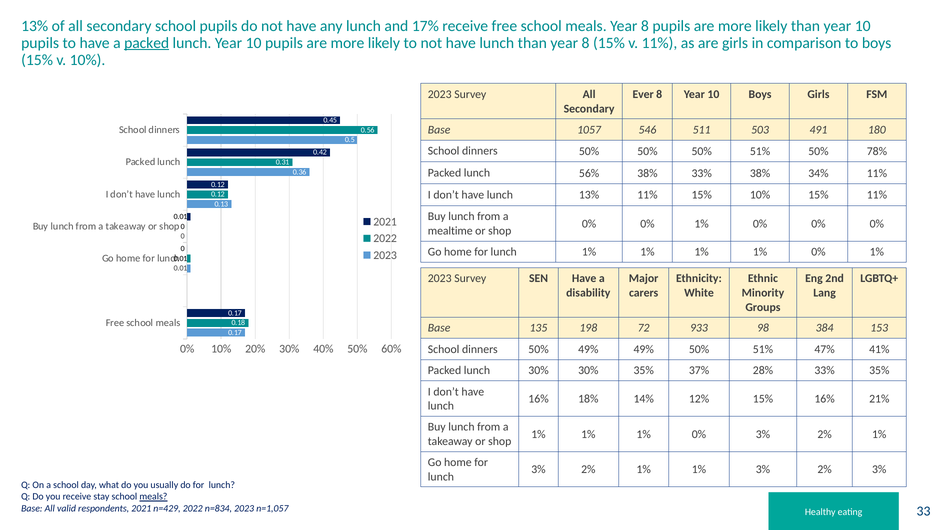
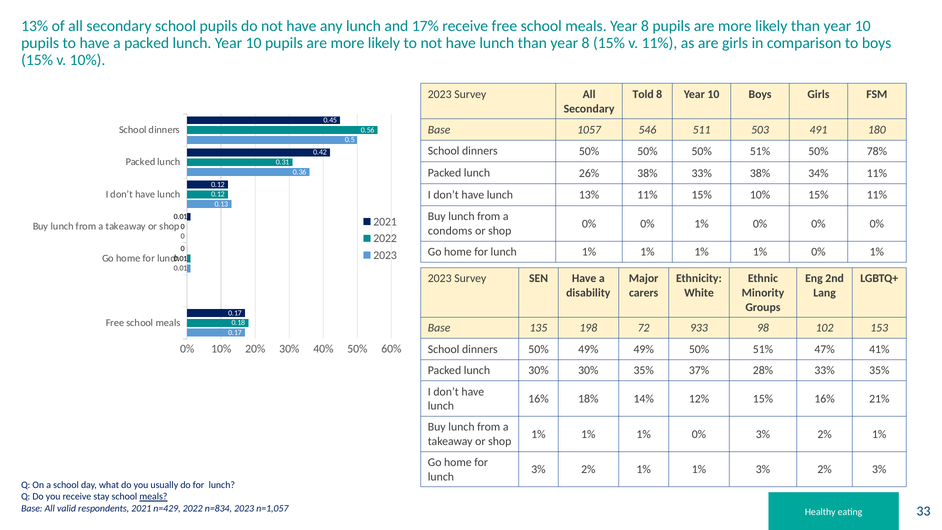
packed at (147, 43) underline: present -> none
Ever: Ever -> Told
56%: 56% -> 26%
mealtime: mealtime -> condoms
384: 384 -> 102
